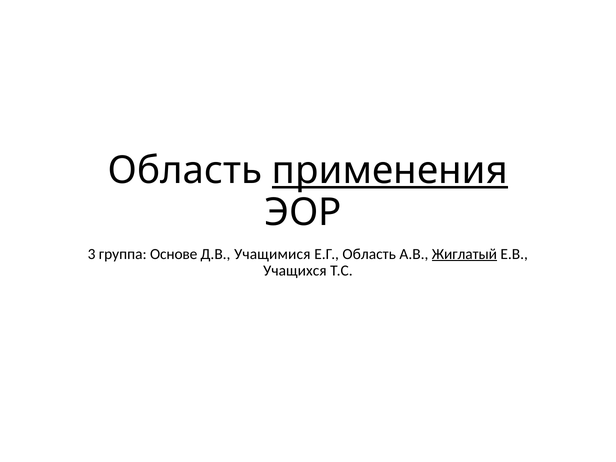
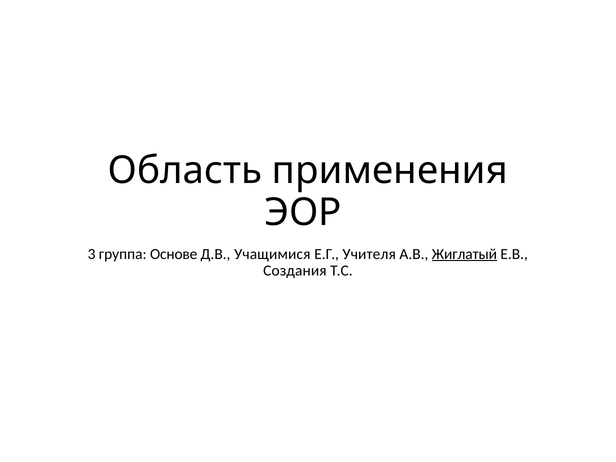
применения underline: present -> none
Е.Г Область: Область -> Учителя
Учащихся: Учащихся -> Создания
